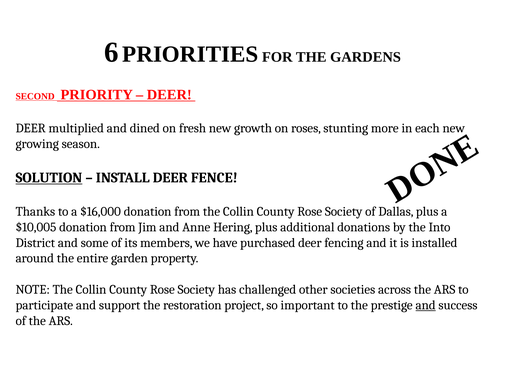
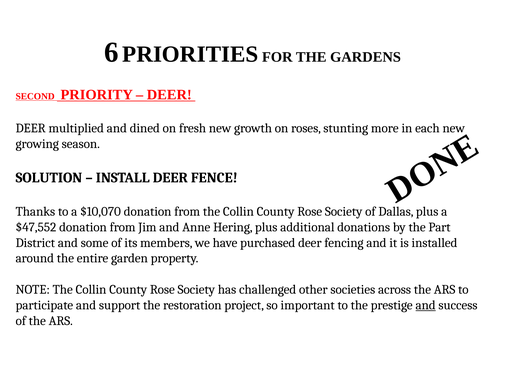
SOLUTION underline: present -> none
$16,000: $16,000 -> $10,070
$10,005: $10,005 -> $47,552
Into: Into -> Part
